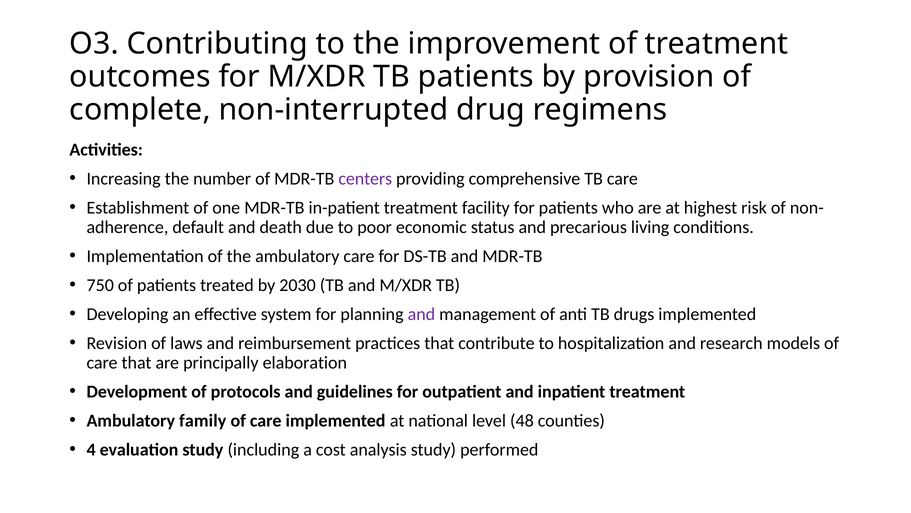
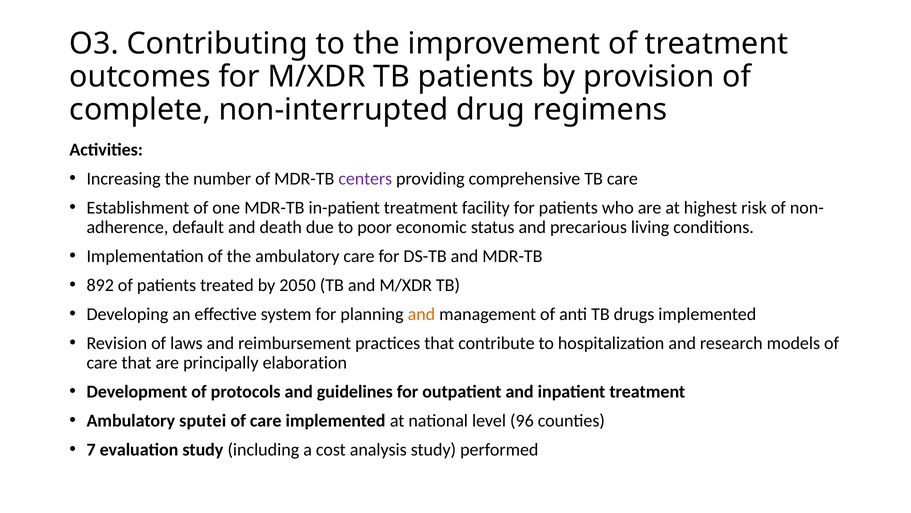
750: 750 -> 892
2030: 2030 -> 2050
and at (421, 314) colour: purple -> orange
family: family -> sputei
48: 48 -> 96
4: 4 -> 7
